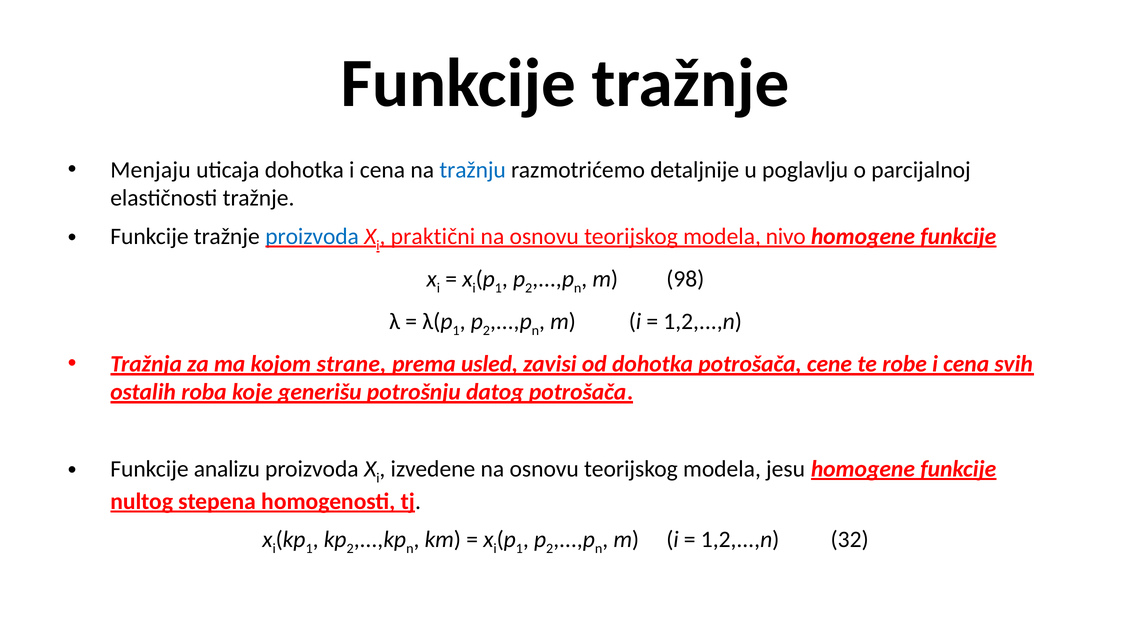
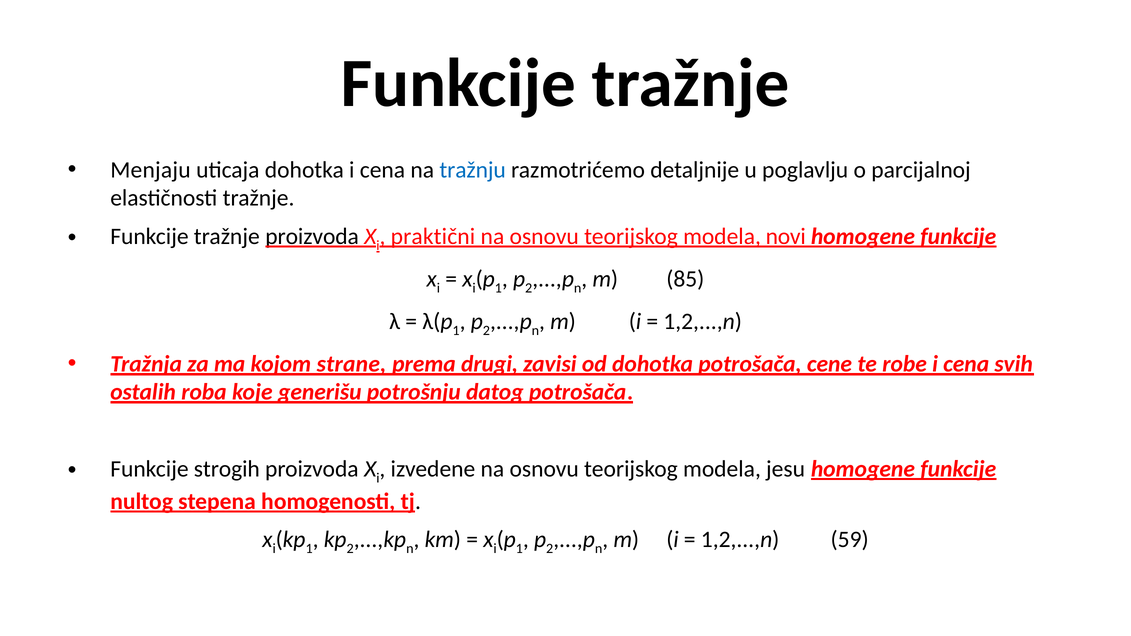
proizvoda at (312, 237) colour: blue -> black
nivo: nivo -> novi
98: 98 -> 85
usled: usled -> drugi
analizu: analizu -> strogih
32: 32 -> 59
